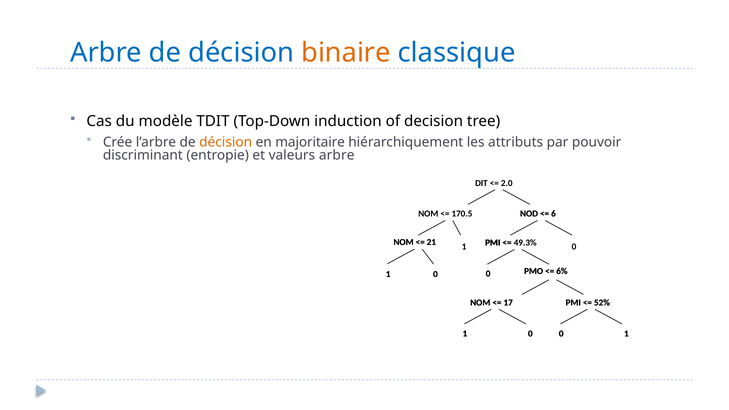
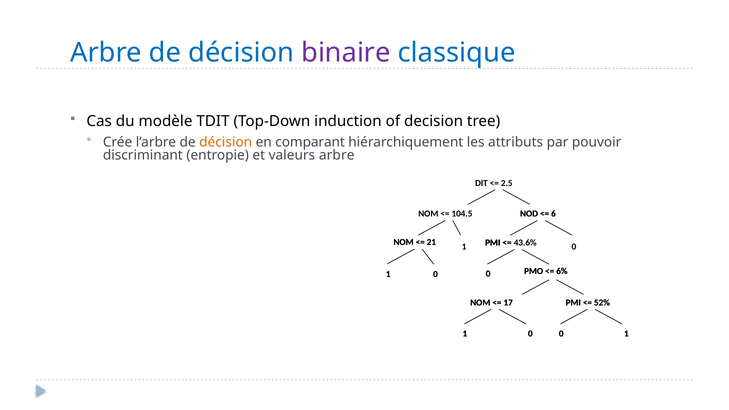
binaire colour: orange -> purple
majoritaire: majoritaire -> comparant
2.0: 2.0 -> 2.5
170.5: 170.5 -> 104.5
49.3%: 49.3% -> 43.6%
